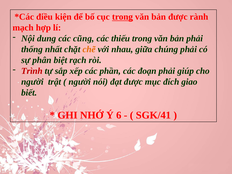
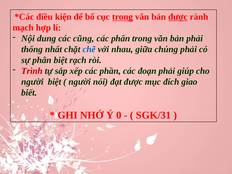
được at (178, 17) underline: none -> present
thiếu: thiếu -> phấn
chẽ colour: orange -> blue
người trật: trật -> biệt
6: 6 -> 0
SGK/41: SGK/41 -> SGK/31
